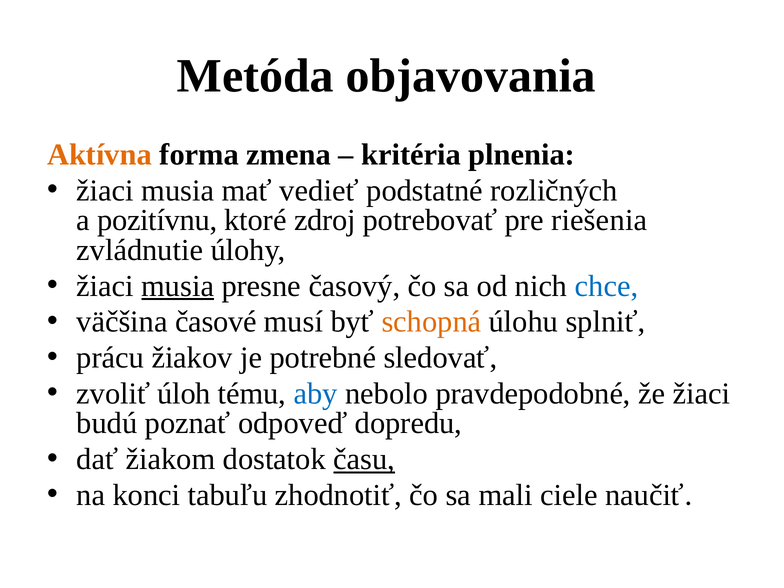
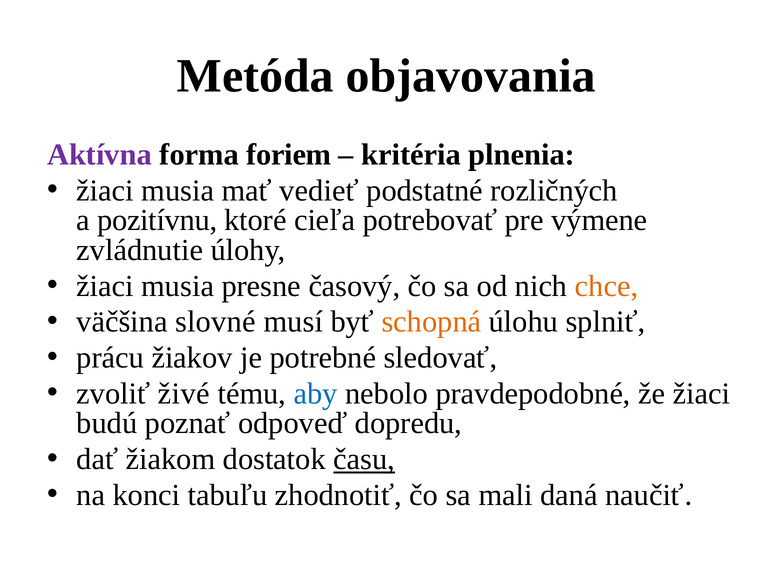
Aktívna colour: orange -> purple
zmena: zmena -> foriem
zdroj: zdroj -> cieľa
riešenia: riešenia -> výmene
musia at (178, 286) underline: present -> none
chce colour: blue -> orange
časové: časové -> slovné
úloh: úloh -> živé
ciele: ciele -> daná
